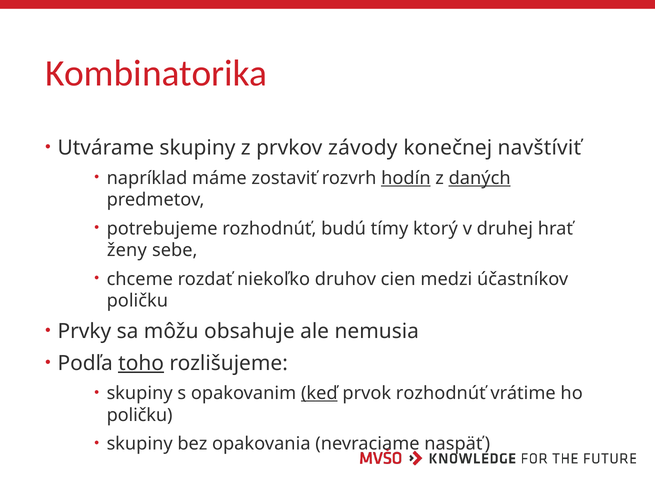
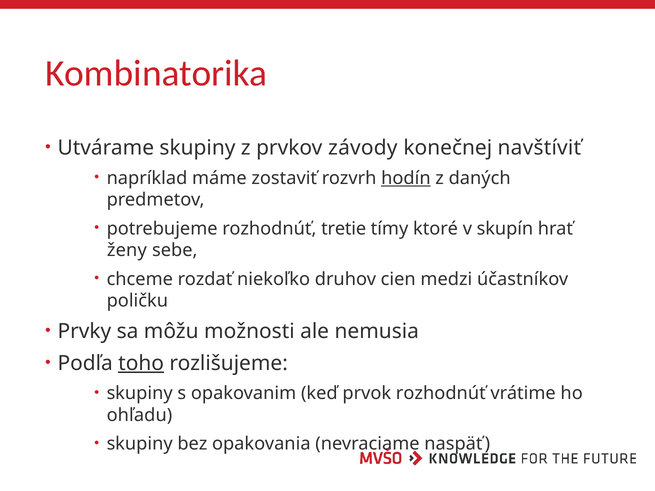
daných underline: present -> none
budú: budú -> tretie
ktorý: ktorý -> ktoré
druhej: druhej -> skupín
obsahuje: obsahuje -> možnosti
keď underline: present -> none
poličku at (140, 415): poličku -> ohľadu
